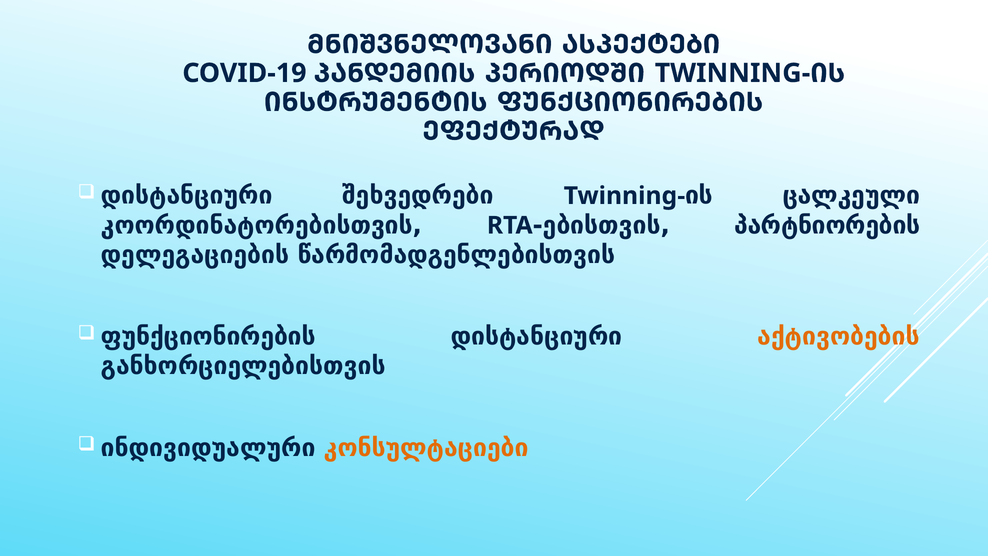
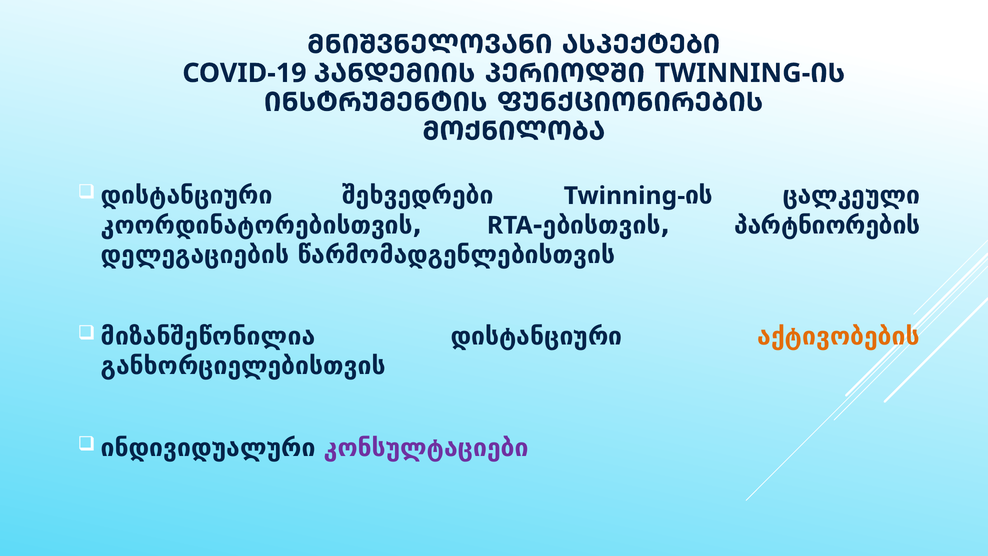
ᲔᲤᲔᲥᲢᲣᲠᲐᲓ: ᲔᲤᲔᲥᲢᲣᲠᲐᲓ -> ᲛᲝᲥᲜᲘᲚᲝᲑᲐ
ფუნქციონირების at (208, 336): ფუნქციონირების -> მიზანშეწონილია
კონსულტაციები colour: orange -> purple
